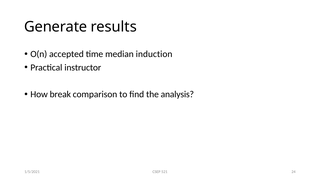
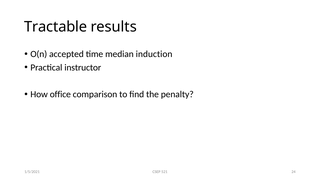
Generate: Generate -> Tractable
break: break -> office
analysis: analysis -> penalty
